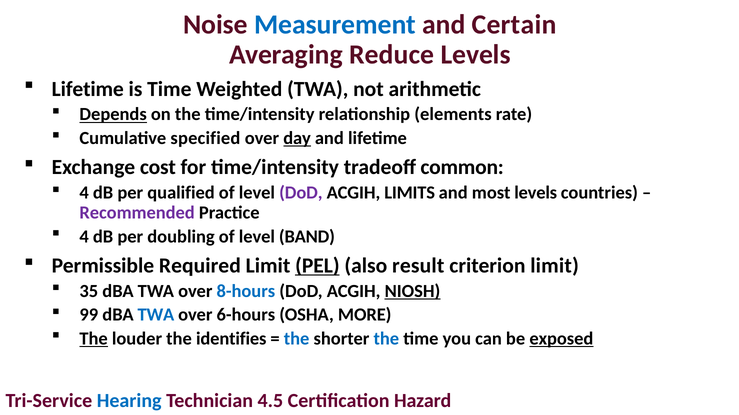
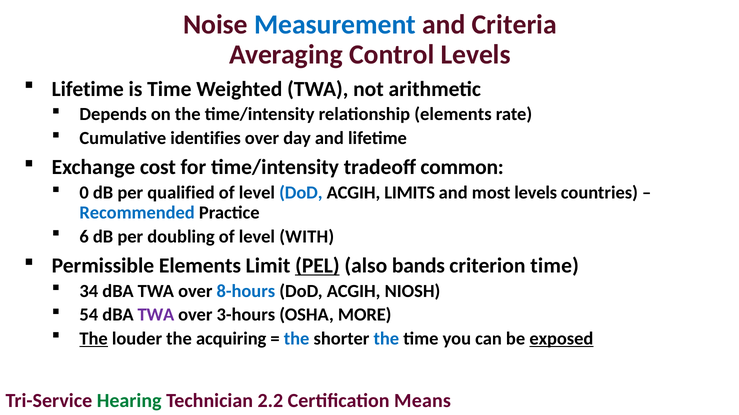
Certain: Certain -> Criteria
Reduce: Reduce -> Control
Depends underline: present -> none
specified: specified -> identifies
day underline: present -> none
4 at (84, 193): 4 -> 0
DoD at (301, 193) colour: purple -> blue
Recommended colour: purple -> blue
4 at (84, 237): 4 -> 6
BAND: BAND -> WITH
Permissible Required: Required -> Elements
result: result -> bands
criterion limit: limit -> time
35: 35 -> 34
NIOSH underline: present -> none
99: 99 -> 54
TWA at (156, 315) colour: blue -> purple
6-hours: 6-hours -> 3-hours
identifies: identifies -> acquiring
Hearing colour: blue -> green
4.5: 4.5 -> 2.2
Hazard: Hazard -> Means
